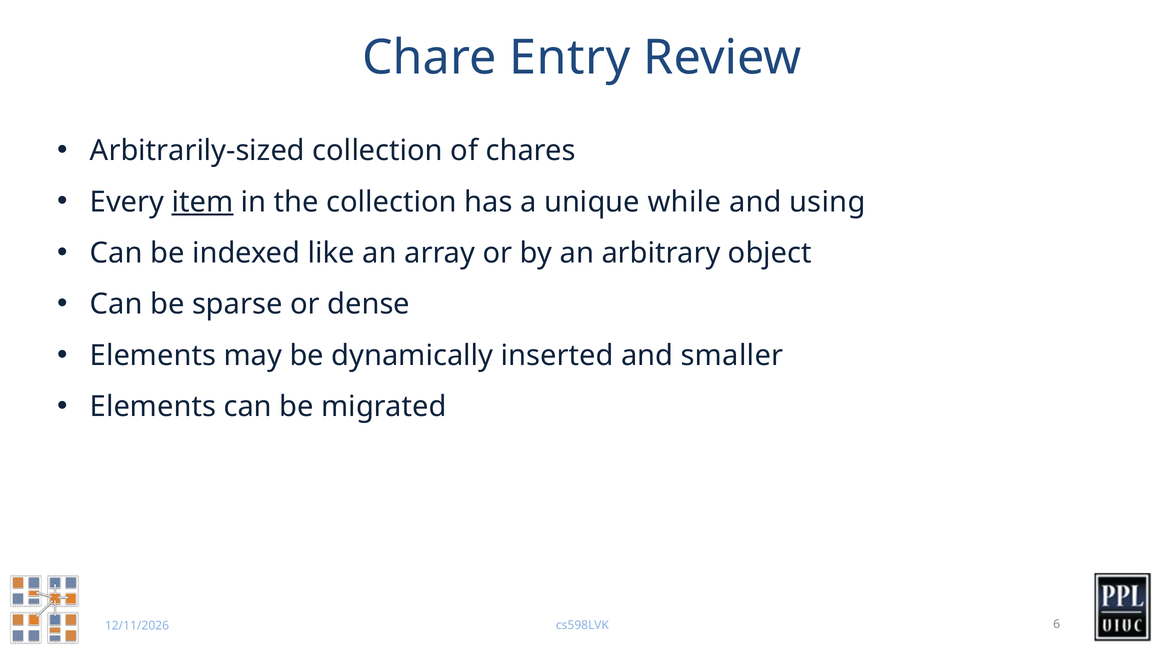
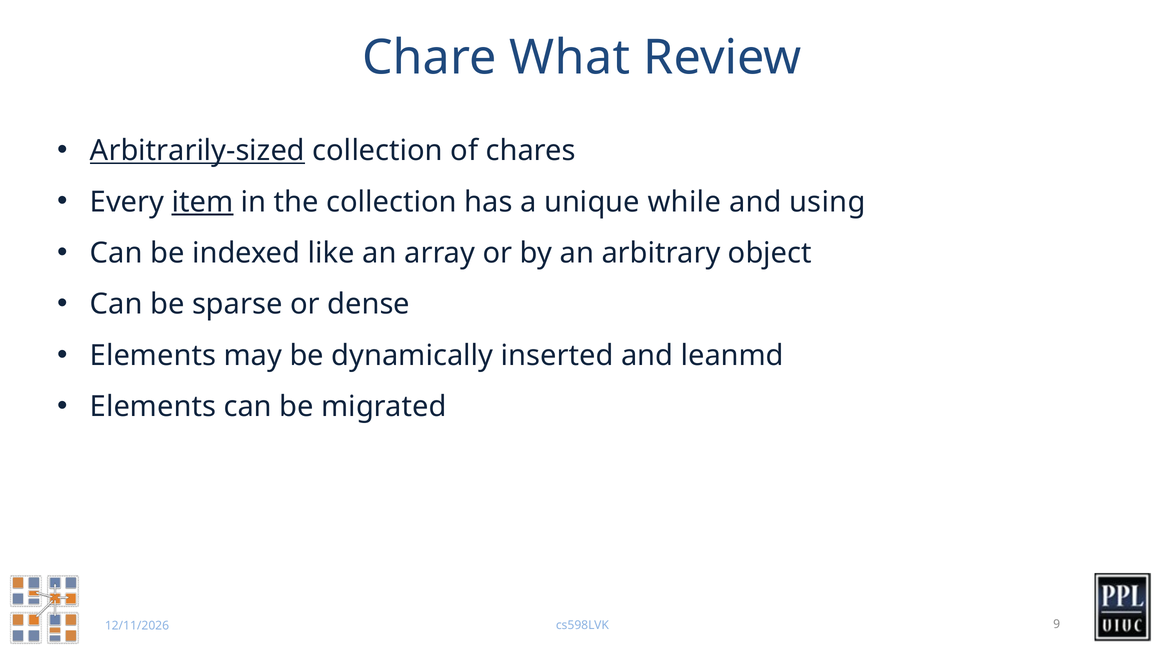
Entry: Entry -> What
Arbitrarily-sized underline: none -> present
smaller: smaller -> leanmd
6: 6 -> 9
